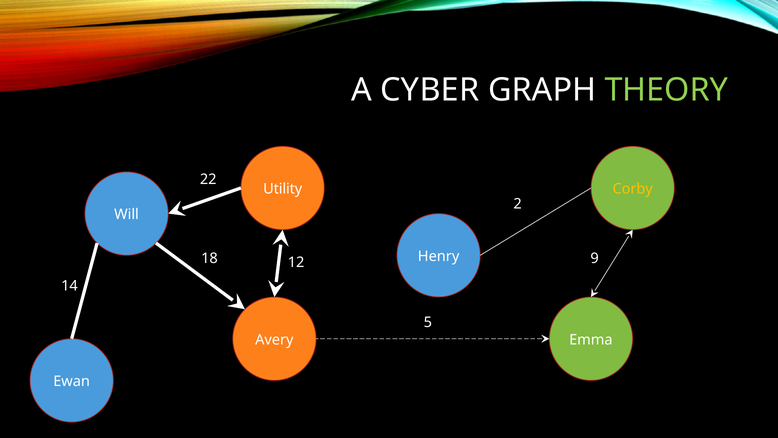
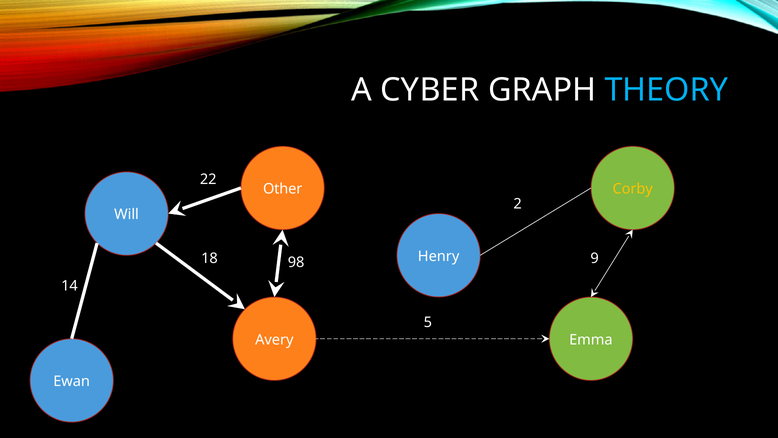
THEORY colour: light green -> light blue
Utility: Utility -> Other
12: 12 -> 98
